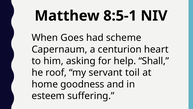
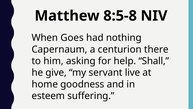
8:5-1: 8:5-1 -> 8:5-8
scheme: scheme -> nothing
heart: heart -> there
roof: roof -> give
toil: toil -> live
